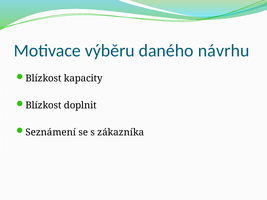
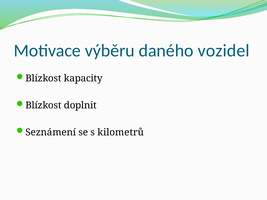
návrhu: návrhu -> vozidel
zákazníka: zákazníka -> kilometrů
